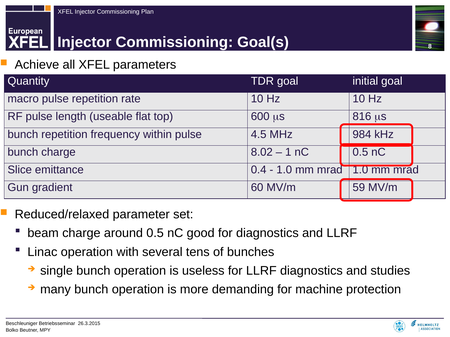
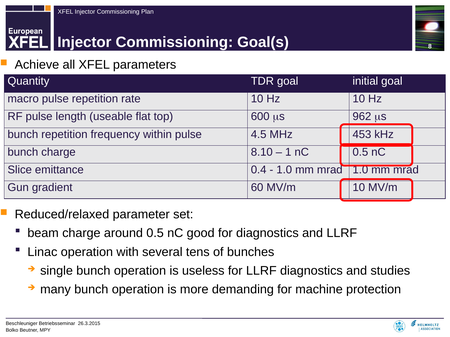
816: 816 -> 962
984: 984 -> 453
8.02: 8.02 -> 8.10
MV/m 59: 59 -> 10
